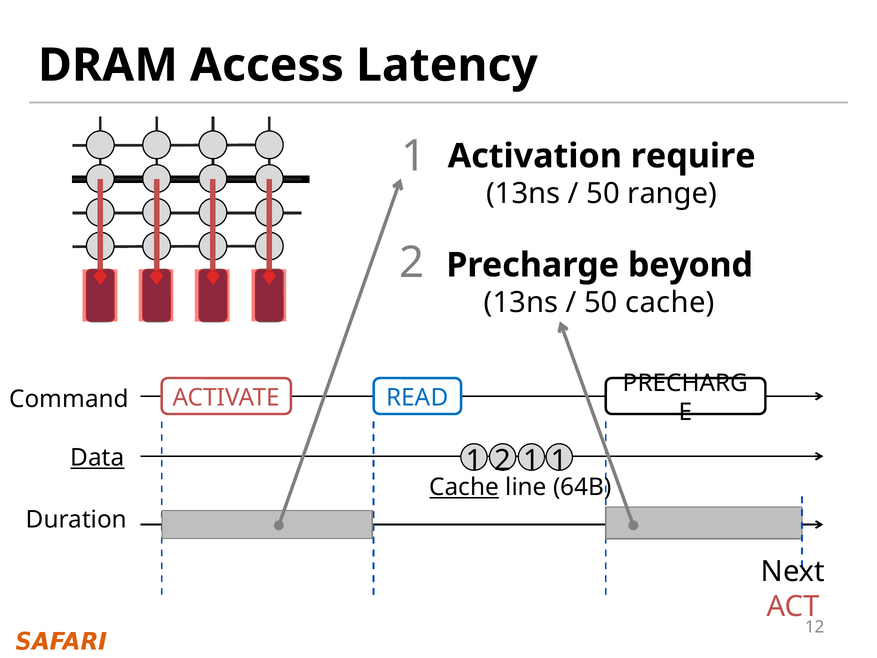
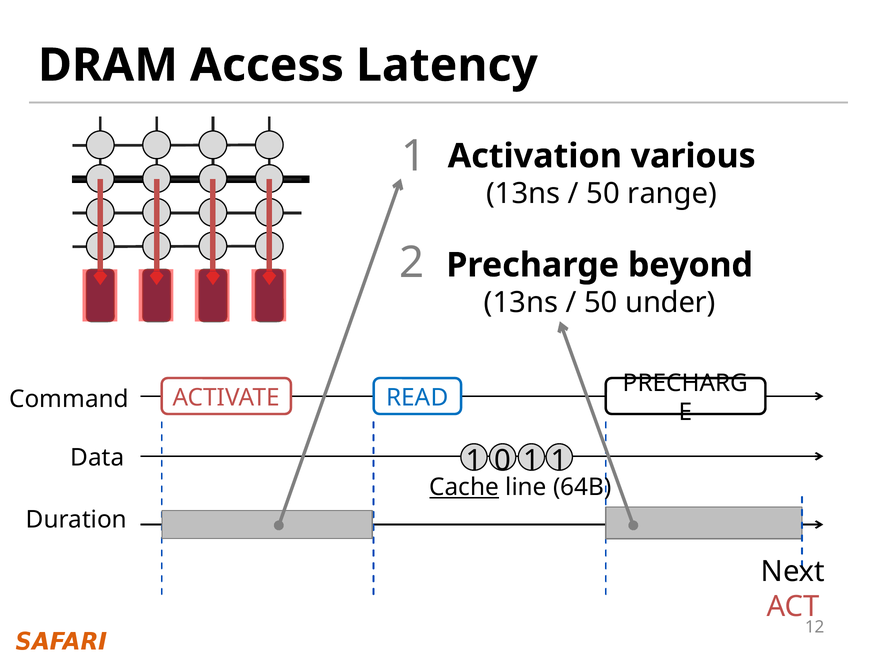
require: require -> various
50 cache: cache -> under
Data underline: present -> none
1 2: 2 -> 0
